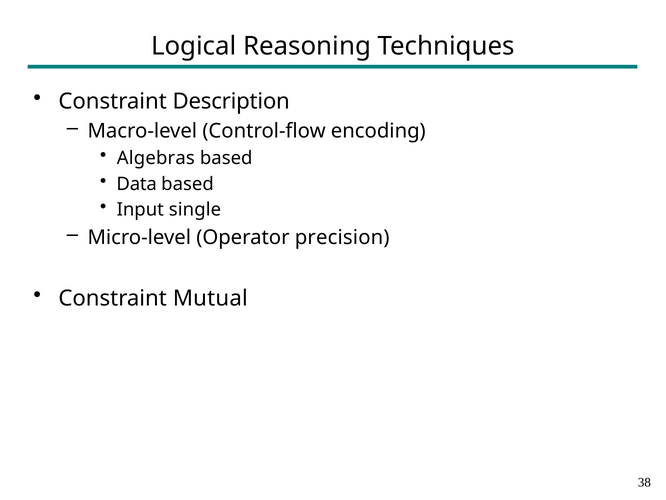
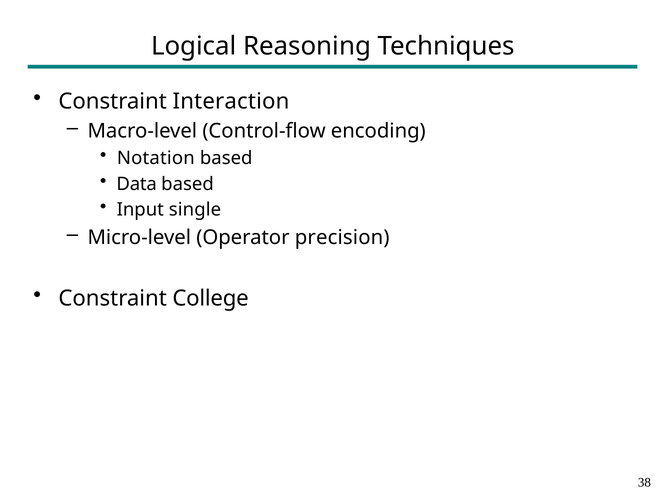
Description: Description -> Interaction
Algebras: Algebras -> Notation
Mutual: Mutual -> College
